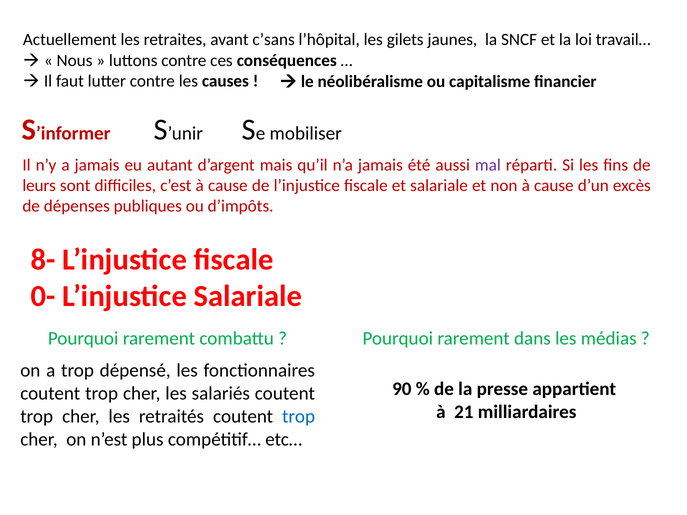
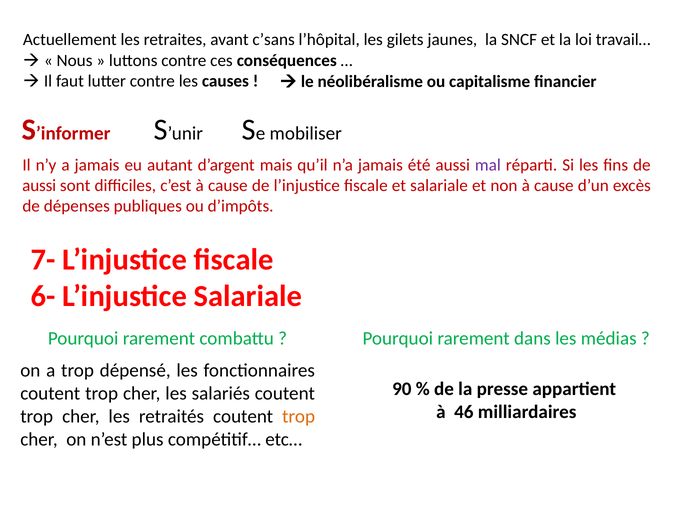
leurs at (39, 186): leurs -> aussi
8-: 8- -> 7-
0-: 0- -> 6-
21: 21 -> 46
trop at (299, 417) colour: blue -> orange
